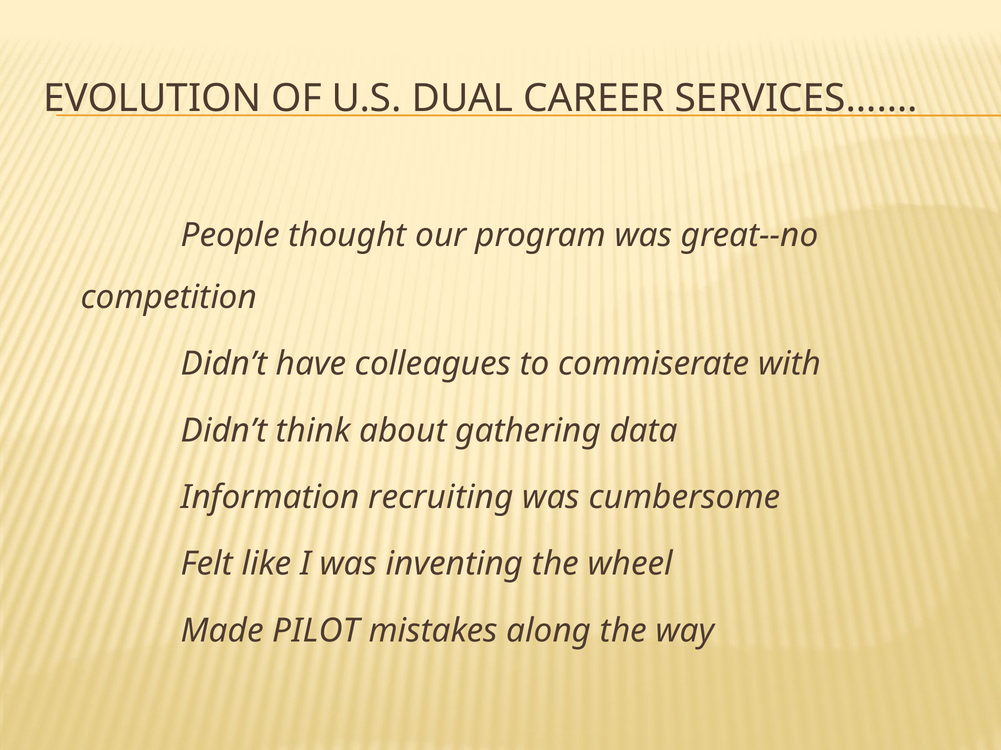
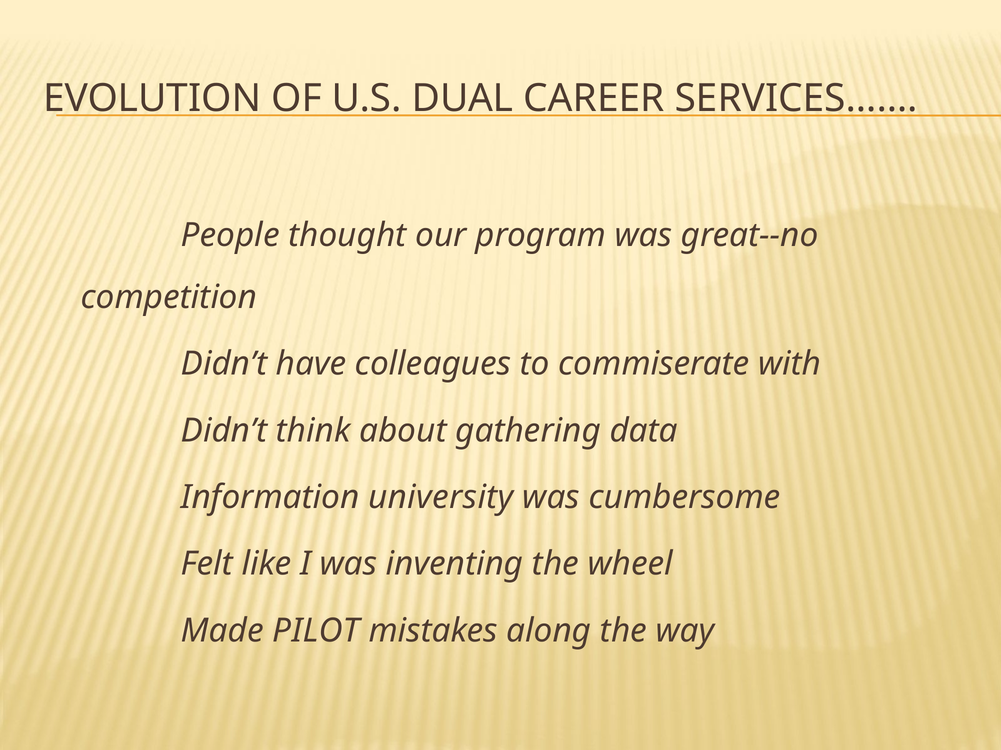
recruiting: recruiting -> university
